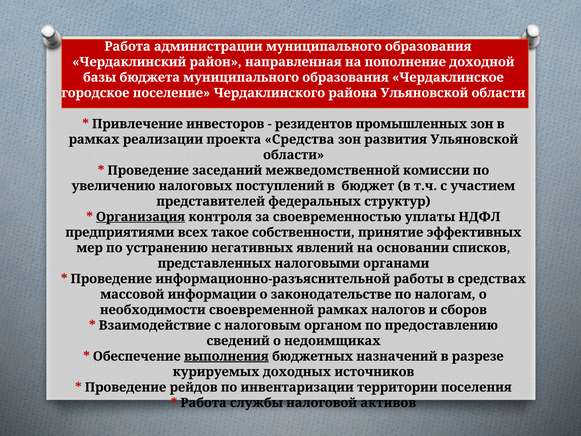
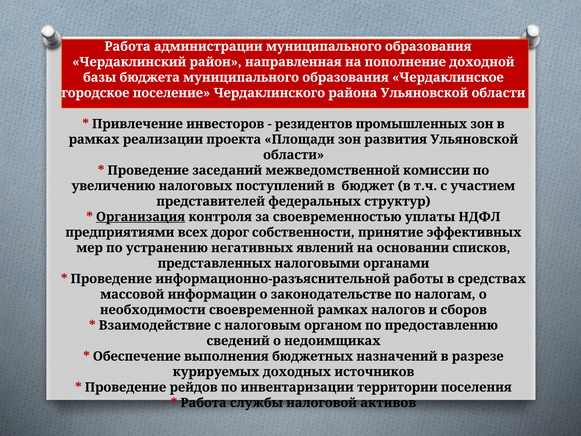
Средства: Средства -> Площади
такое: такое -> дорог
выполнения underline: present -> none
